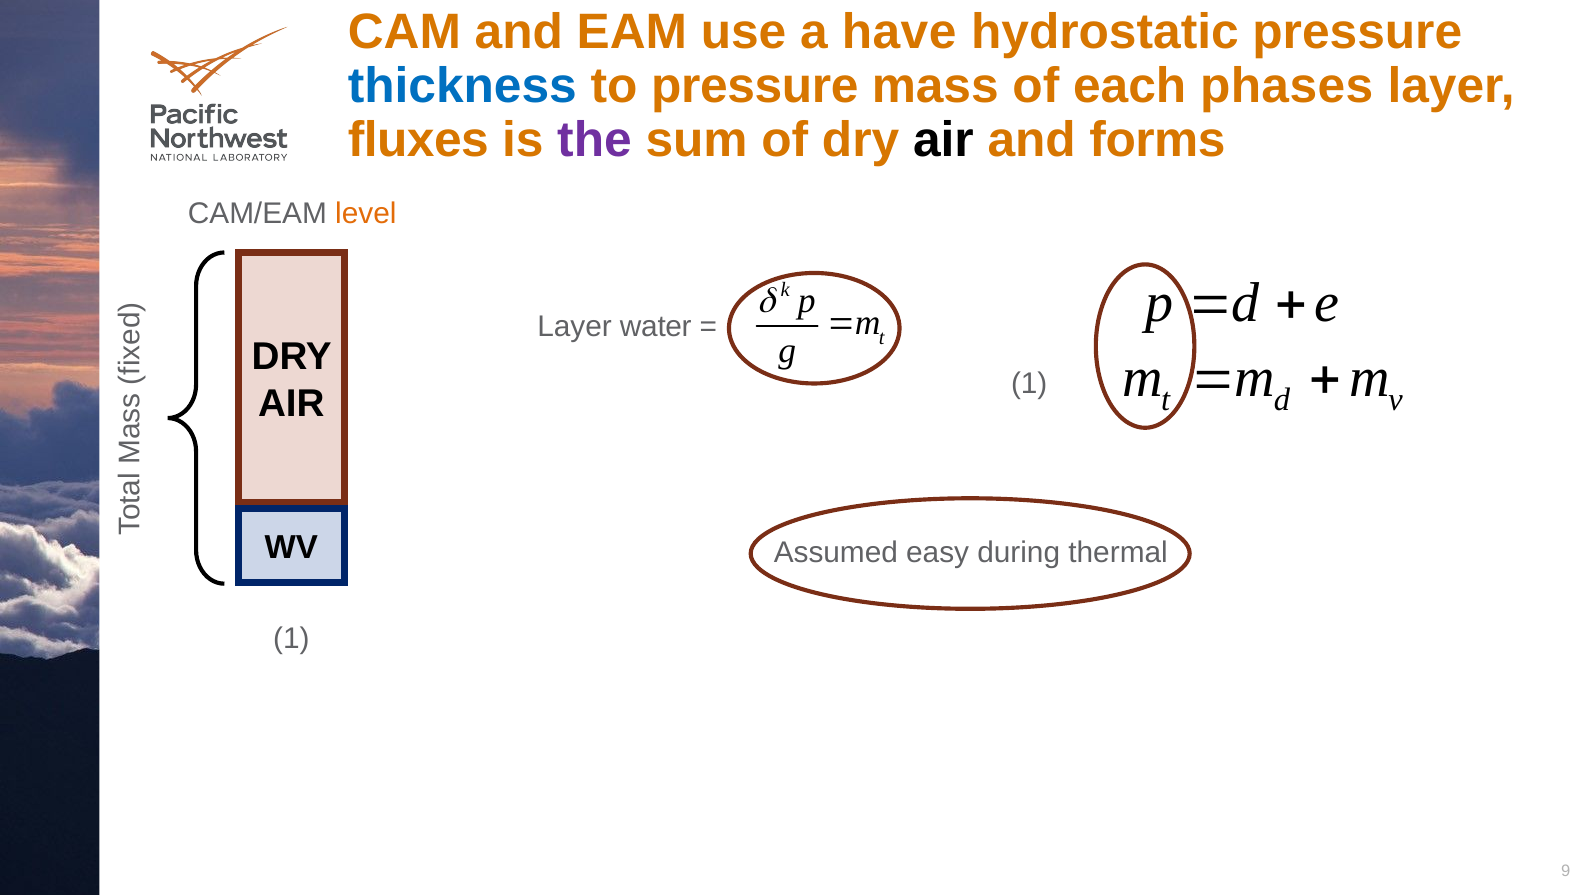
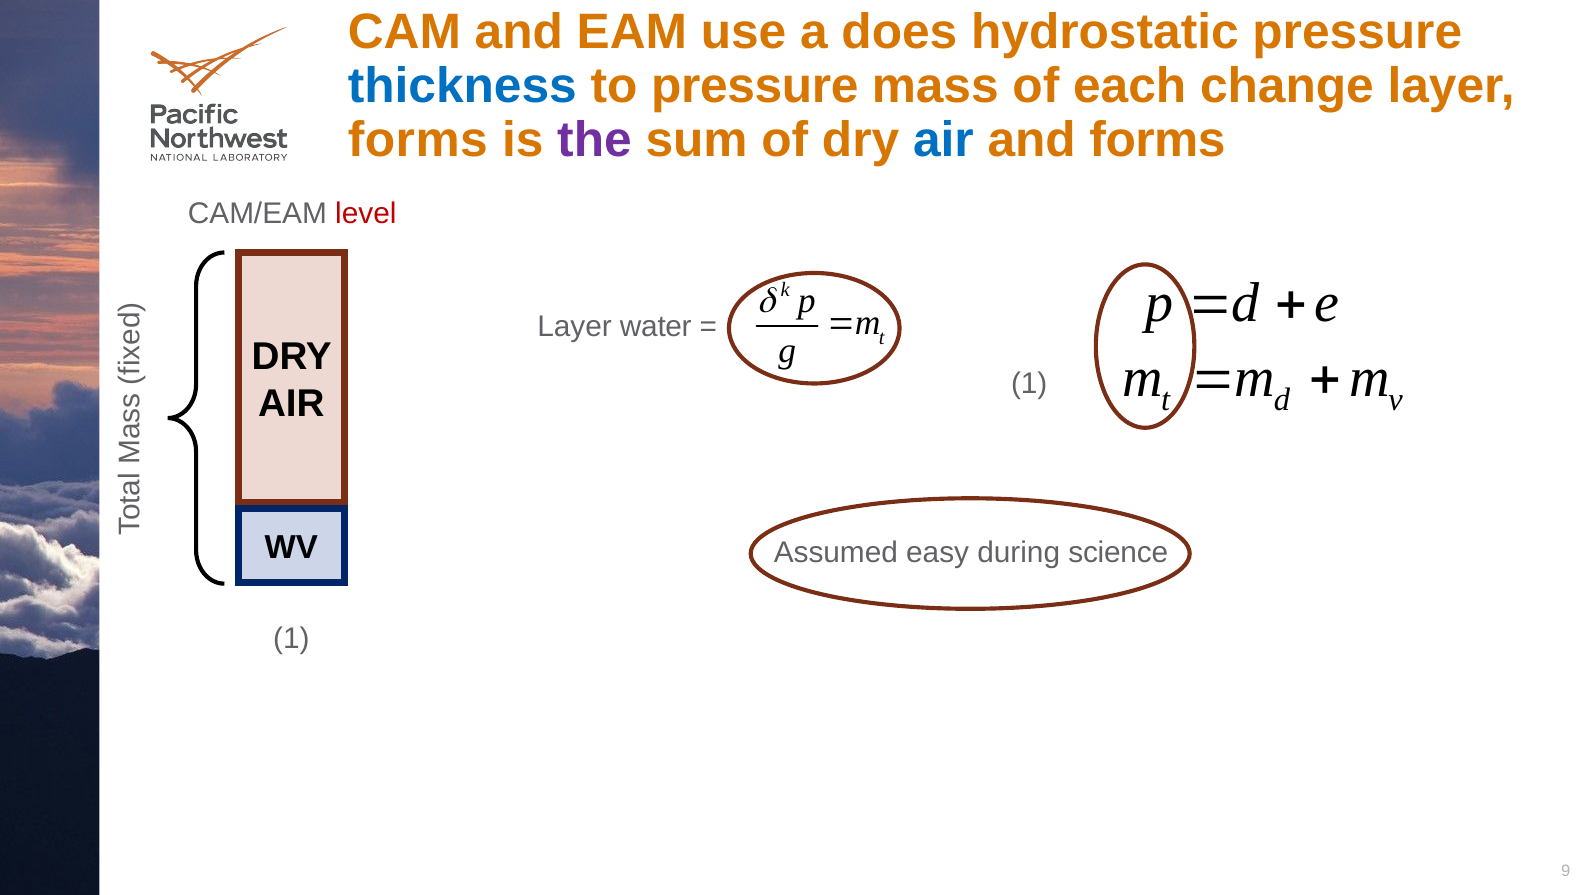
have: have -> does
phases: phases -> change
fluxes at (418, 140): fluxes -> forms
air at (943, 140) colour: black -> blue
level colour: orange -> red
thermal: thermal -> science
